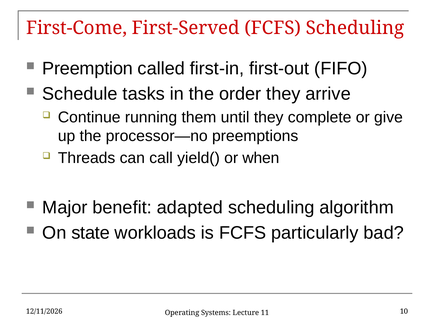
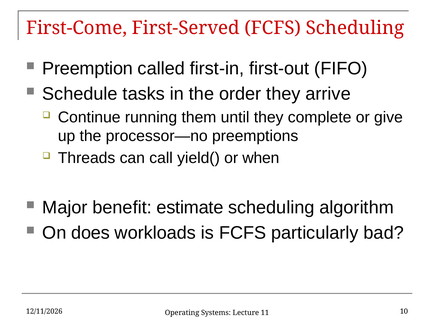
adapted: adapted -> estimate
state: state -> does
